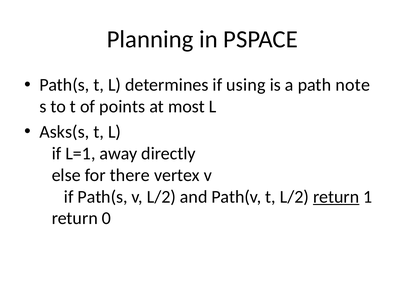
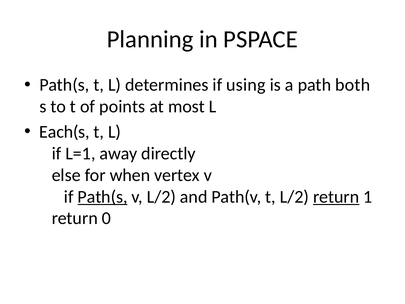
note: note -> both
Asks(s: Asks(s -> Each(s
there: there -> when
Path(s at (103, 197) underline: none -> present
